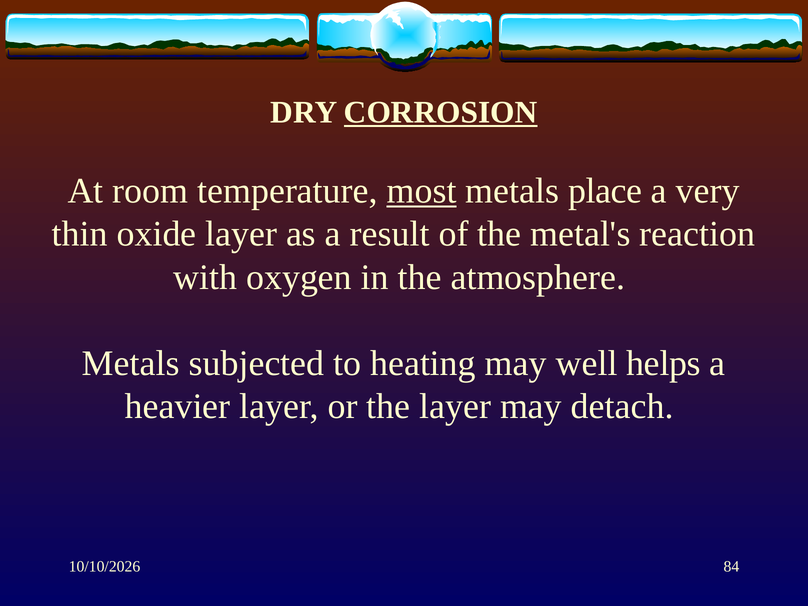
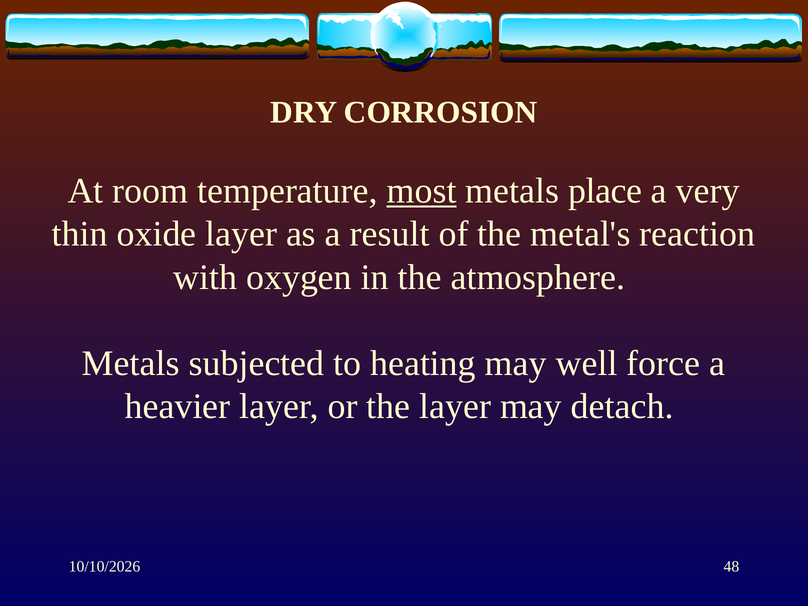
CORROSION underline: present -> none
helps: helps -> force
84: 84 -> 48
